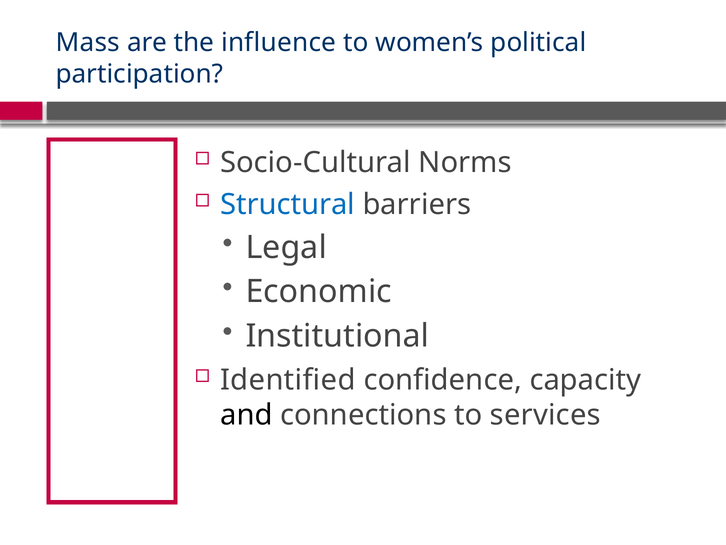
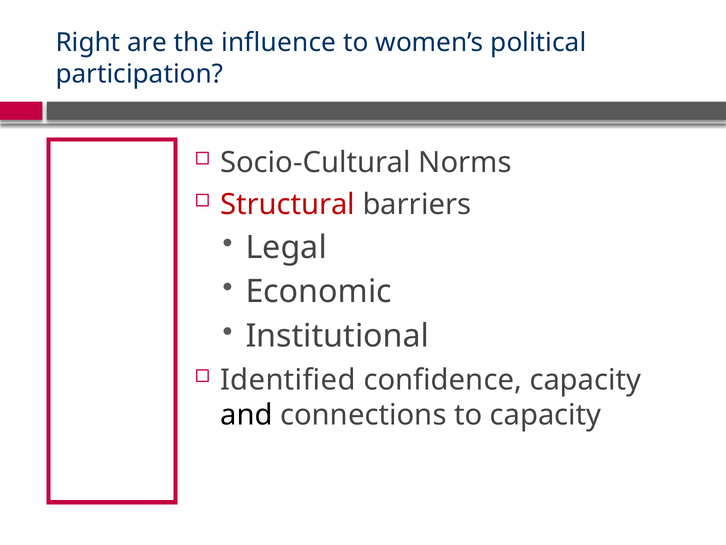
Mass: Mass -> Right
Structural colour: blue -> red
to services: services -> capacity
